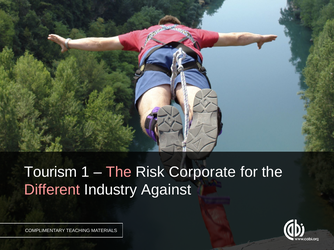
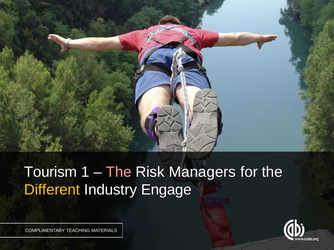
Corporate: Corporate -> Managers
Different colour: pink -> yellow
Against: Against -> Engage
